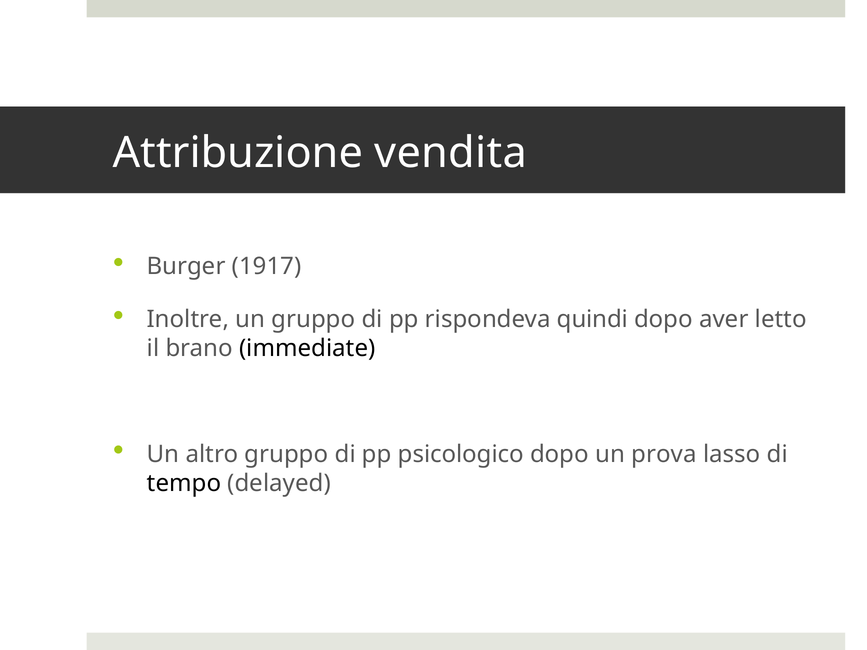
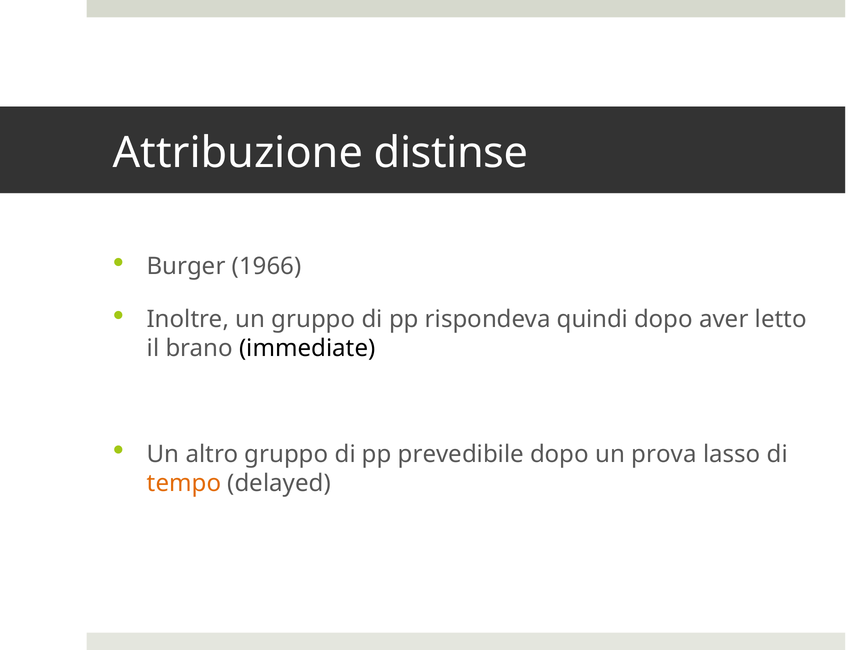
vendita: vendita -> distinse
1917: 1917 -> 1966
psicologico: psicologico -> prevedibile
tempo colour: black -> orange
